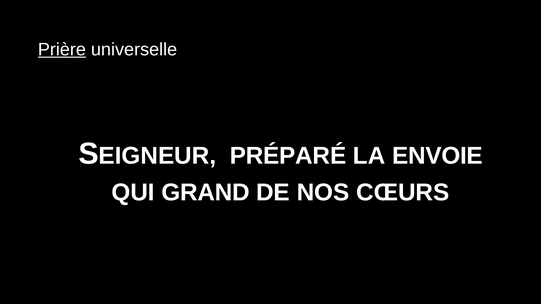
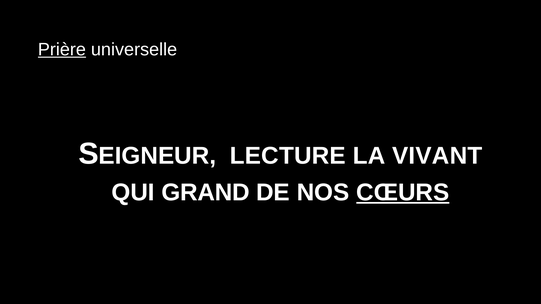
PRÉPARÉ: PRÉPARÉ -> LECTURE
ENVOIE: ENVOIE -> VIVANT
CŒURS underline: none -> present
